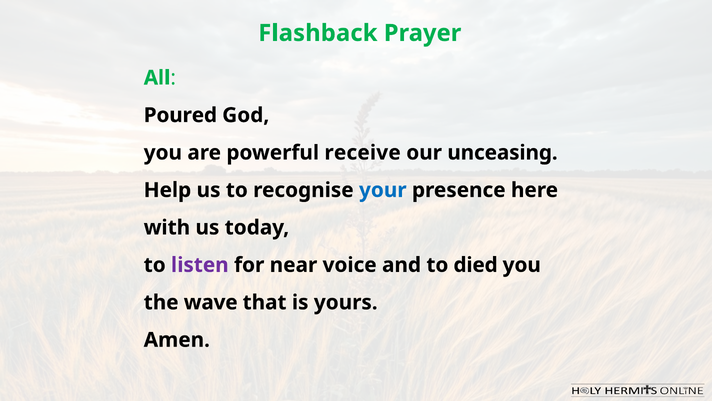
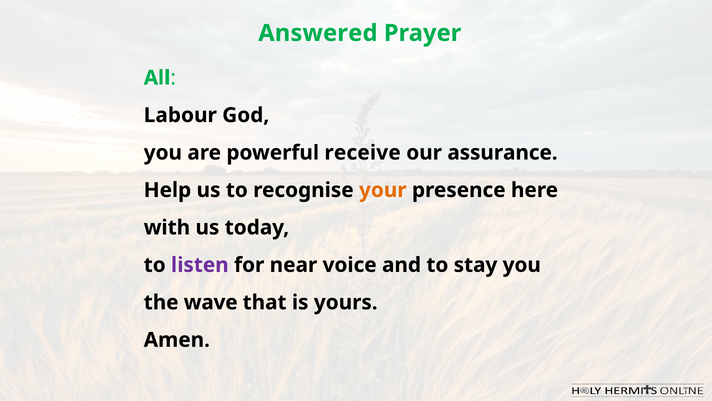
Flashback: Flashback -> Answered
Poured: Poured -> Labour
unceasing: unceasing -> assurance
your colour: blue -> orange
died: died -> stay
